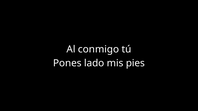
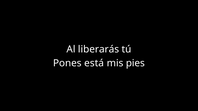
conmigo: conmigo -> liberarás
lado: lado -> está
